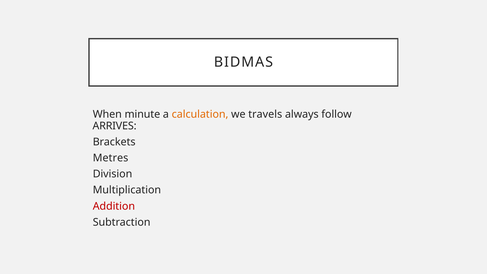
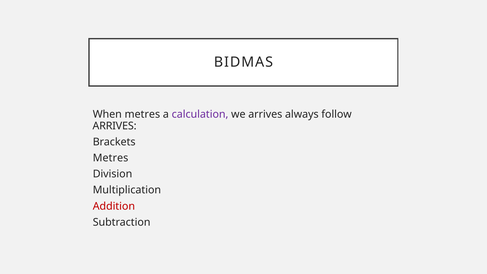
When minute: minute -> metres
calculation colour: orange -> purple
we travels: travels -> arrives
